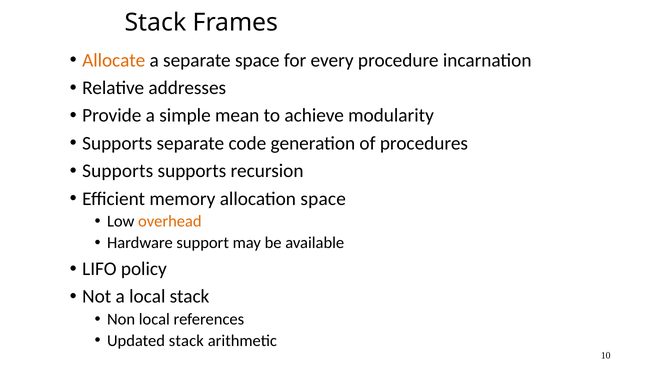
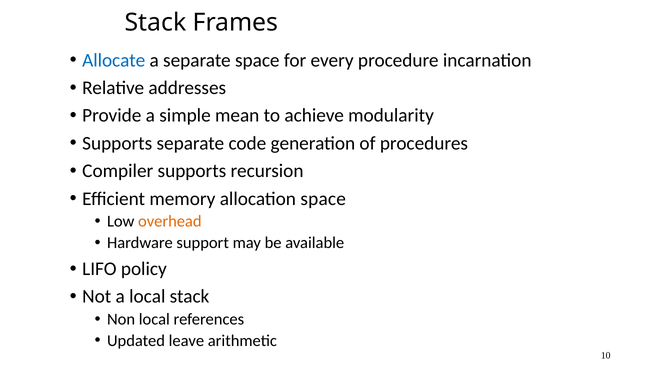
Allocate colour: orange -> blue
Supports at (118, 171): Supports -> Compiler
Updated stack: stack -> leave
